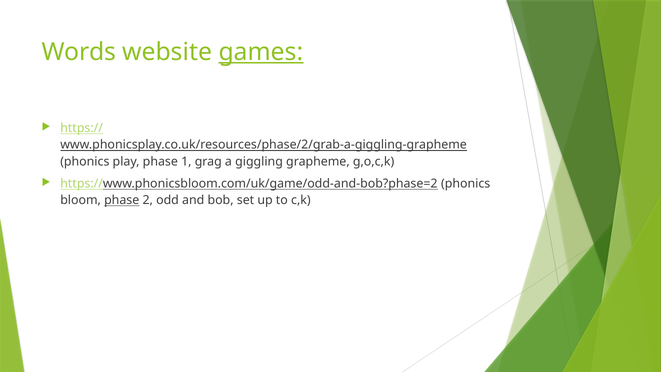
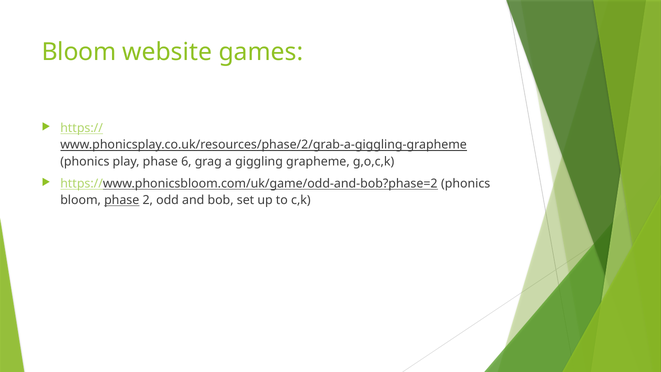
Words at (79, 52): Words -> Bloom
games underline: present -> none
1: 1 -> 6
